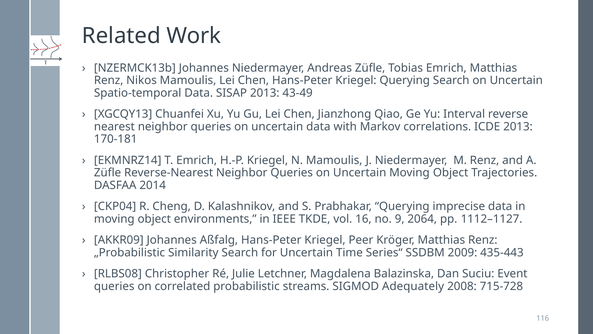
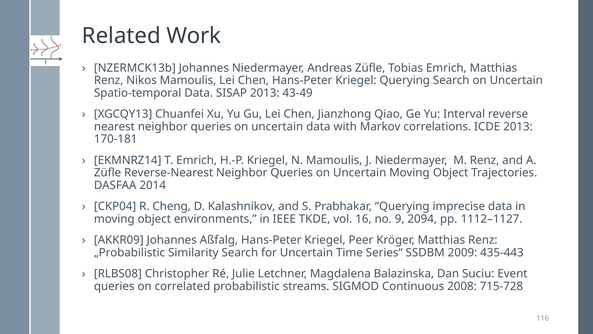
2064: 2064 -> 2094
Adequately: Adequately -> Continuous
